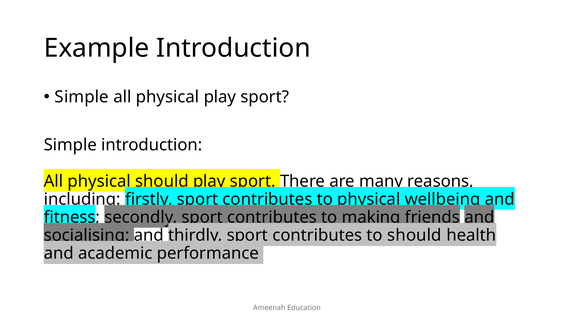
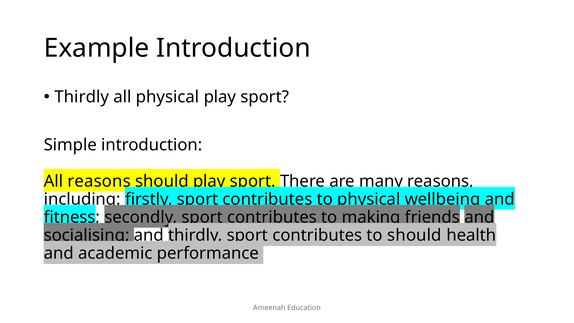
Simple at (82, 97): Simple -> Thirdly
physical at (99, 181): physical -> reasons
